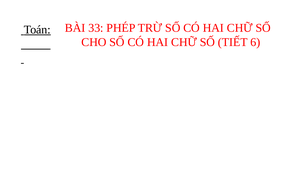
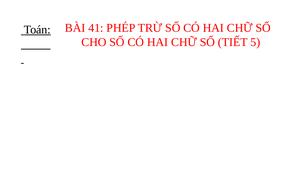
33: 33 -> 41
6: 6 -> 5
